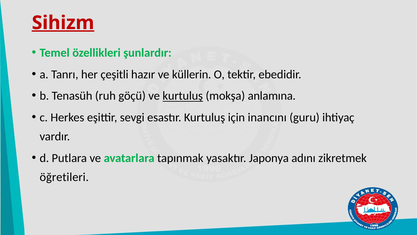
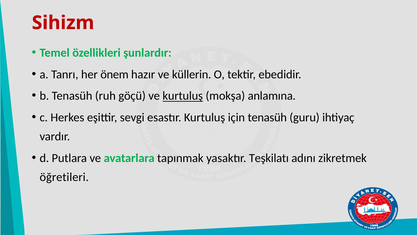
Sihizm underline: present -> none
çeşitli: çeşitli -> önem
için inancını: inancını -> tenasüh
Japonya: Japonya -> Teşkilatı
